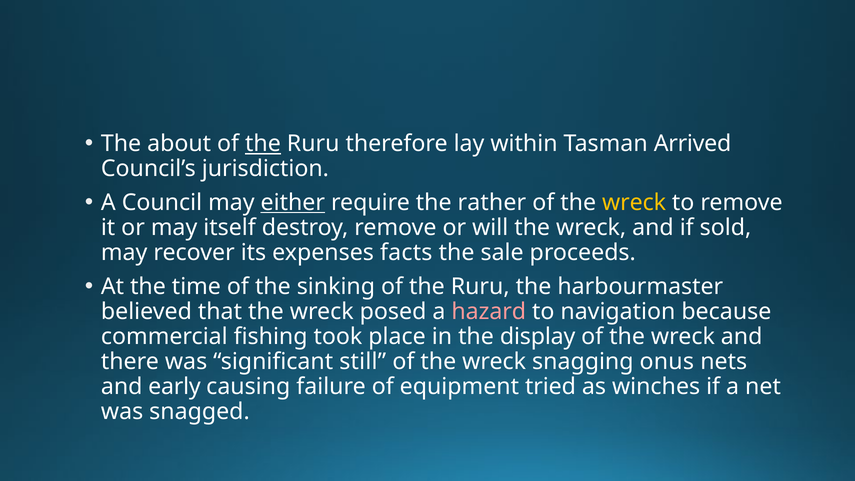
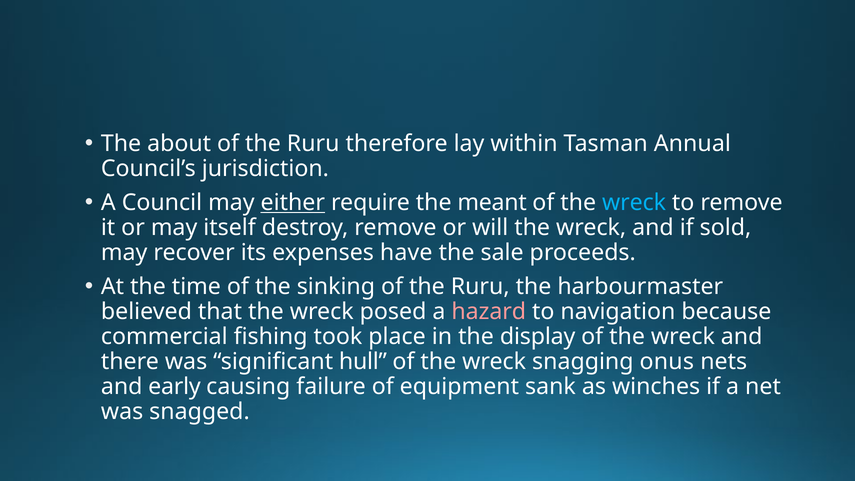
the at (263, 144) underline: present -> none
Arrived: Arrived -> Annual
rather: rather -> meant
wreck at (634, 202) colour: yellow -> light blue
facts: facts -> have
still: still -> hull
tried: tried -> sank
